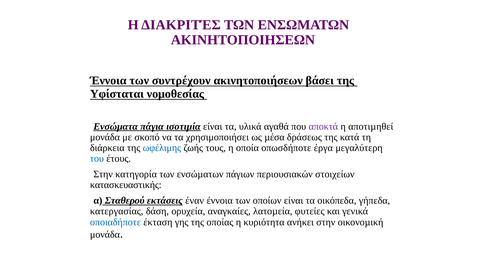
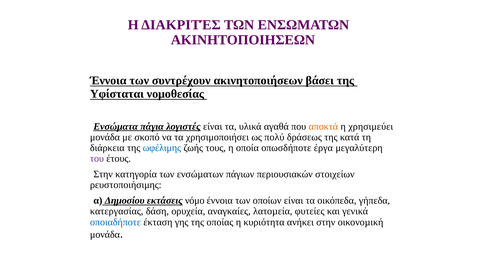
ισοτιμία: ισοτιμία -> λογιστές
αποκτά colour: purple -> orange
αποτιµηθεί: αποτιµηθεί -> χρησιμεύει
µέσα: µέσα -> πολύ
του colour: blue -> purple
κατασκευαστικής: κατασκευαστικής -> ρευστοποιήσιμης
Σταθερού: Σταθερού -> Δημοσίου
έναν: έναν -> νόμο
